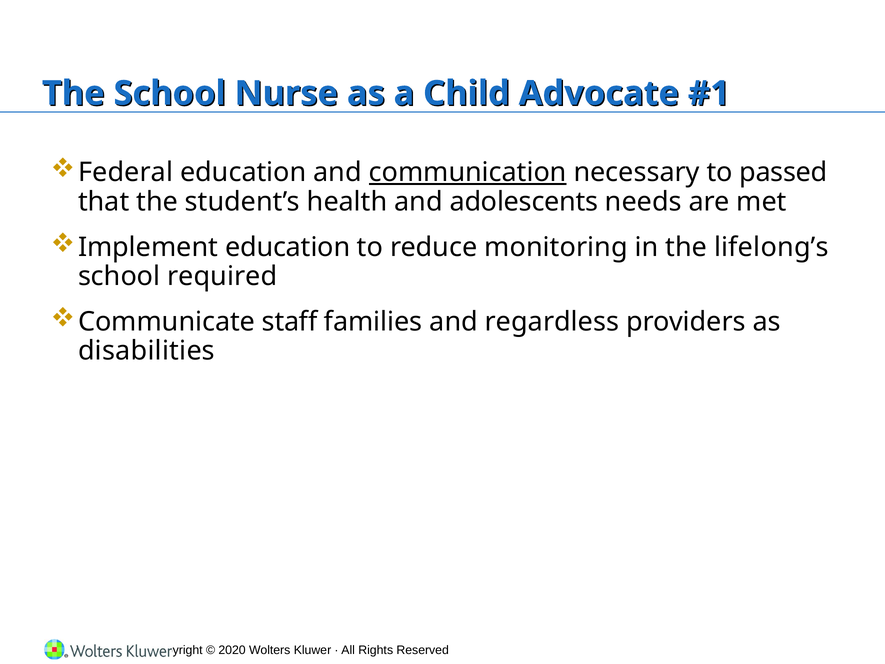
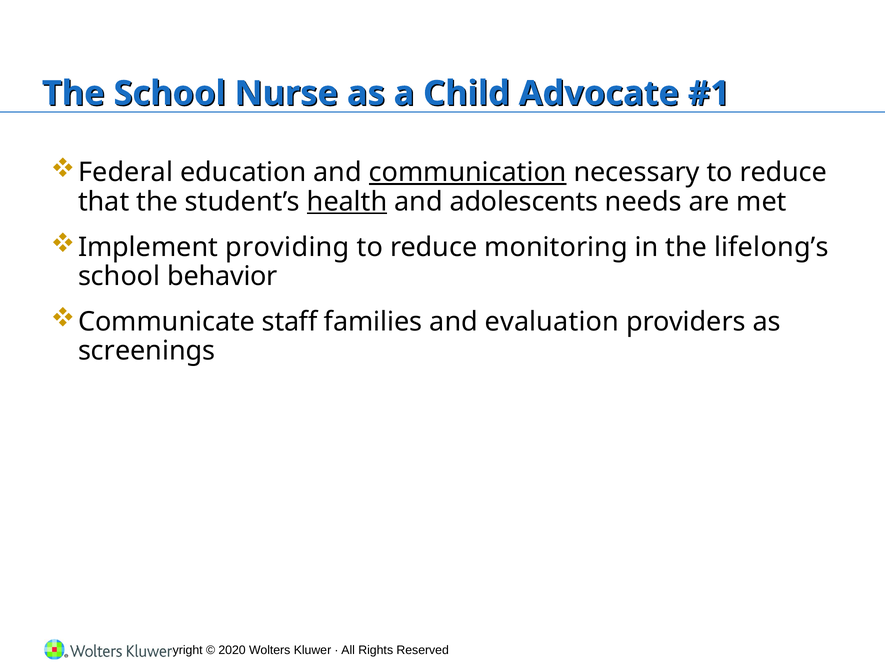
necessary to passed: passed -> reduce
health underline: none -> present
Implement education: education -> providing
required: required -> behavior
regardless: regardless -> evaluation
disabilities: disabilities -> screenings
